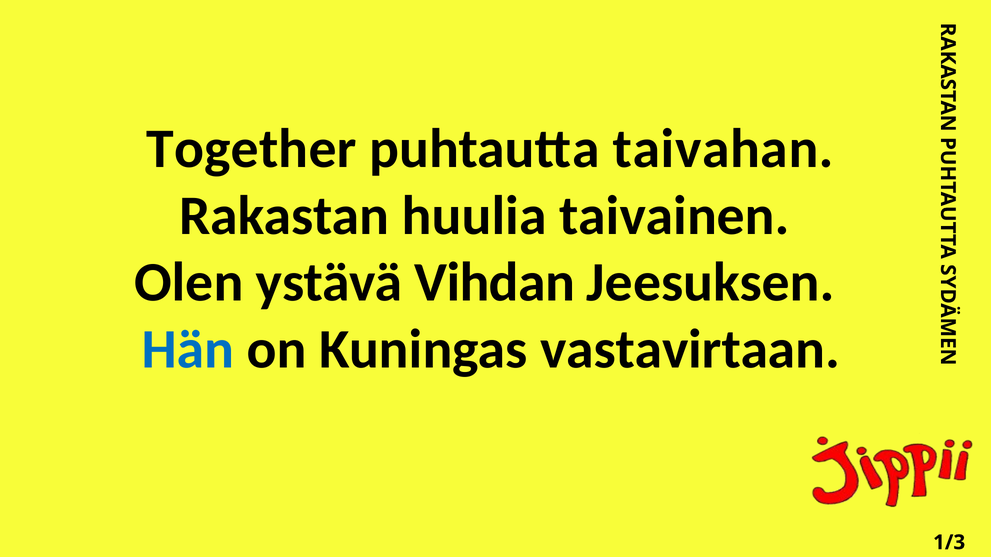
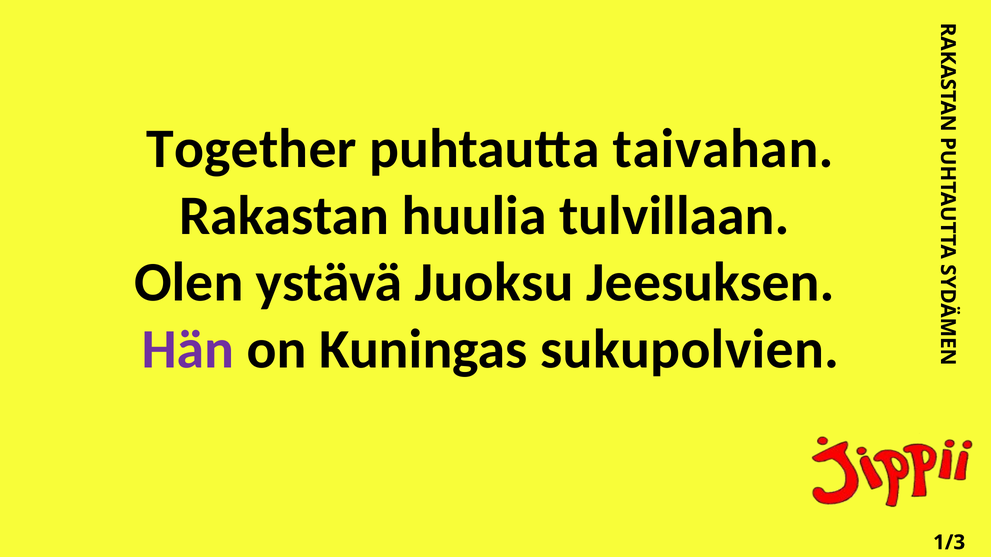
taivainen: taivainen -> tulvillaan
Vihdan: Vihdan -> Juoksu
Hän colour: blue -> purple
vastavirtaan: vastavirtaan -> sukupolvien
